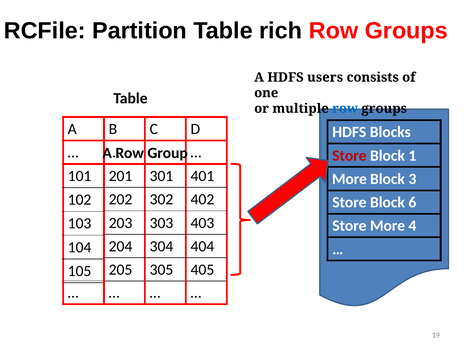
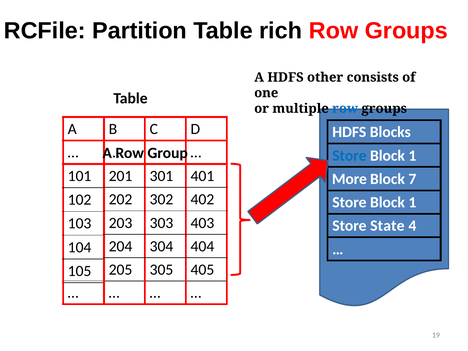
users: users -> other
Store at (349, 156) colour: red -> blue
3: 3 -> 7
6 at (412, 202): 6 -> 1
Store More: More -> State
